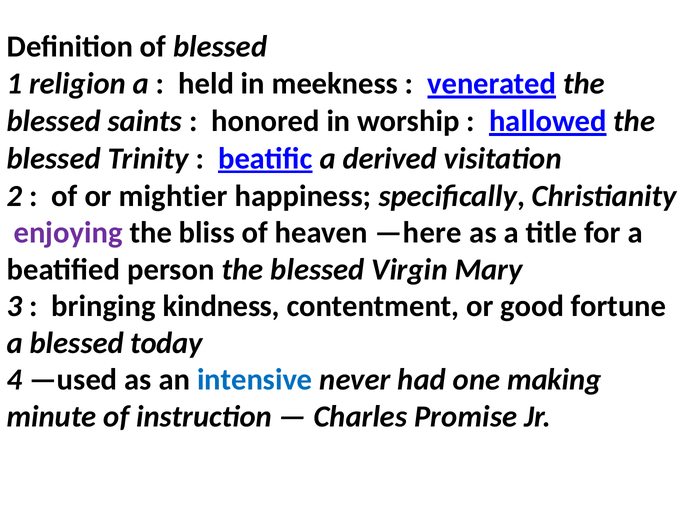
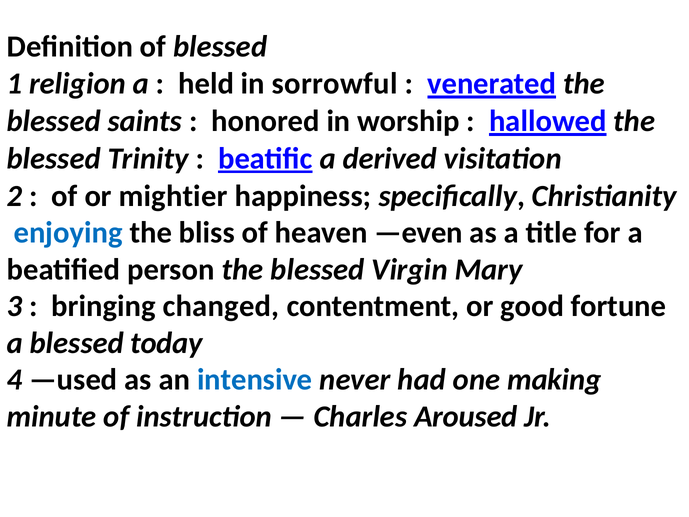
meekness: meekness -> sorrowful
enjoying colour: purple -> blue
—here: —here -> —even
kindness: kindness -> changed
Promise: Promise -> Aroused
